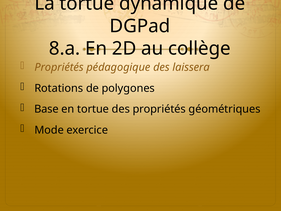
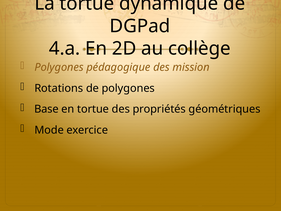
8.a: 8.a -> 4.a
Propriétés at (59, 67): Propriétés -> Polygones
laissera: laissera -> mission
